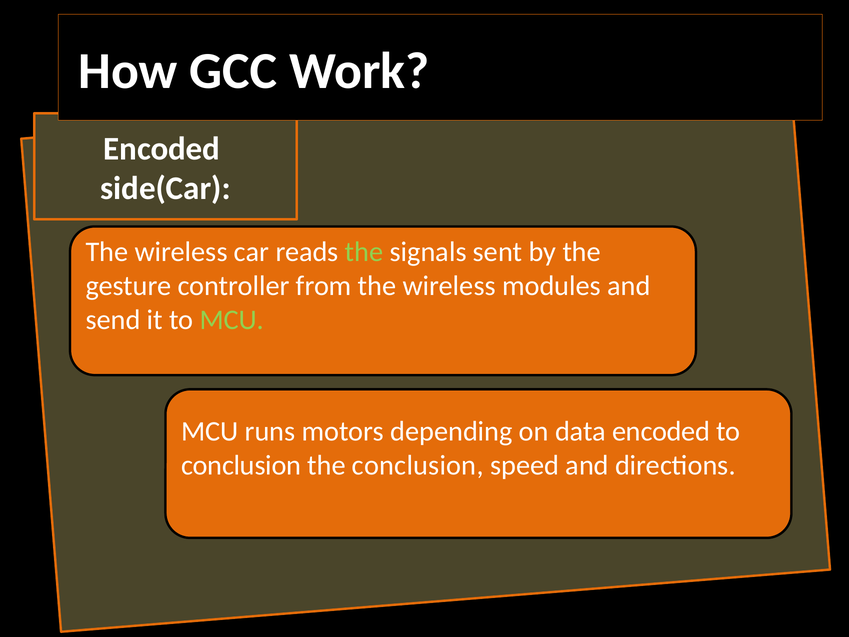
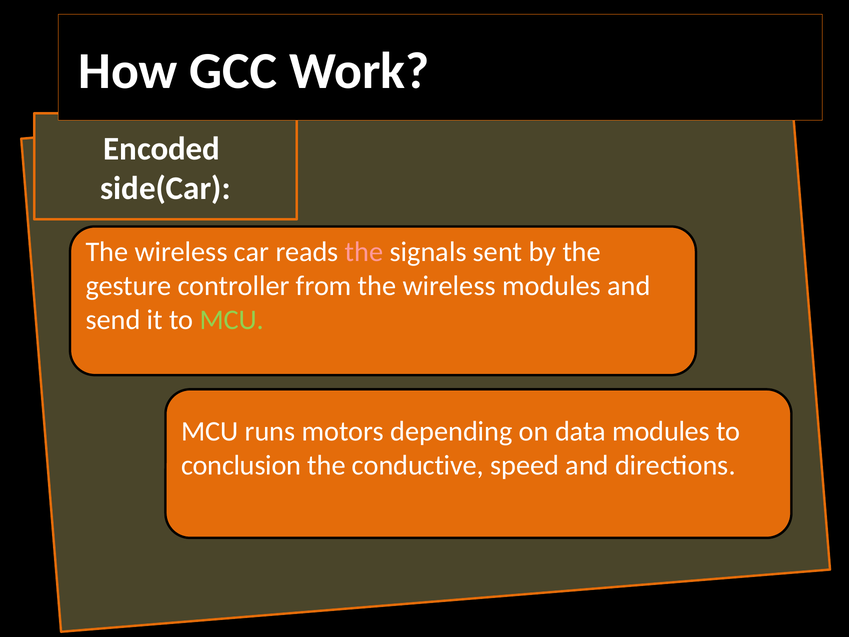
the at (364, 252) colour: light green -> pink
data encoded: encoded -> modules
the conclusion: conclusion -> conductive
